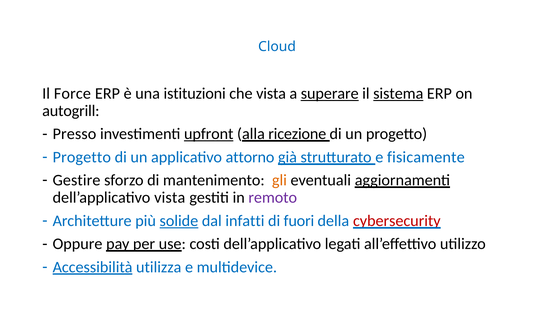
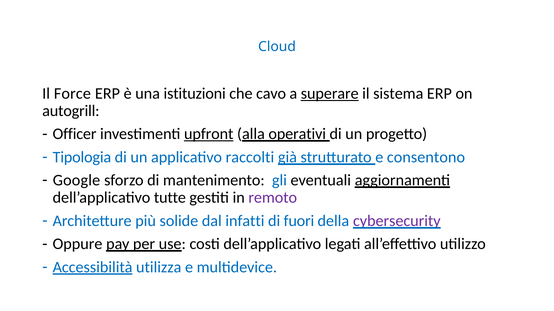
che vista: vista -> cavo
sistema underline: present -> none
Presso: Presso -> Officer
ricezione: ricezione -> operativi
Progetto at (82, 157): Progetto -> Tipologia
attorno: attorno -> raccolti
fisicamente: fisicamente -> consentono
Gestire: Gestire -> Google
gli colour: orange -> blue
dell’applicativo vista: vista -> tutte
solide underline: present -> none
cybersecurity colour: red -> purple
